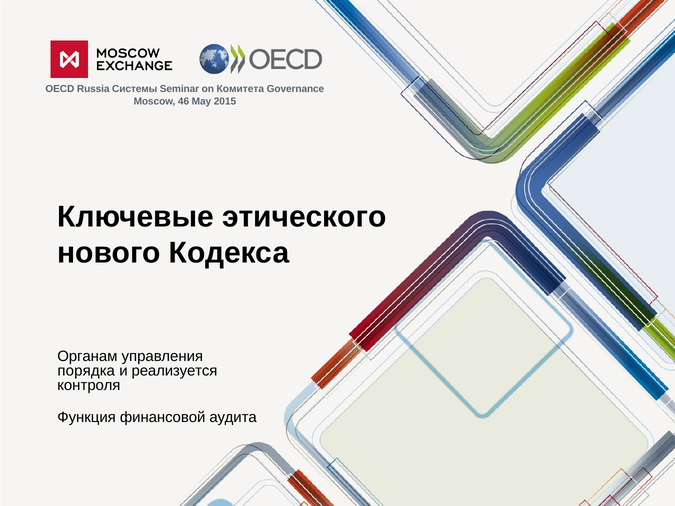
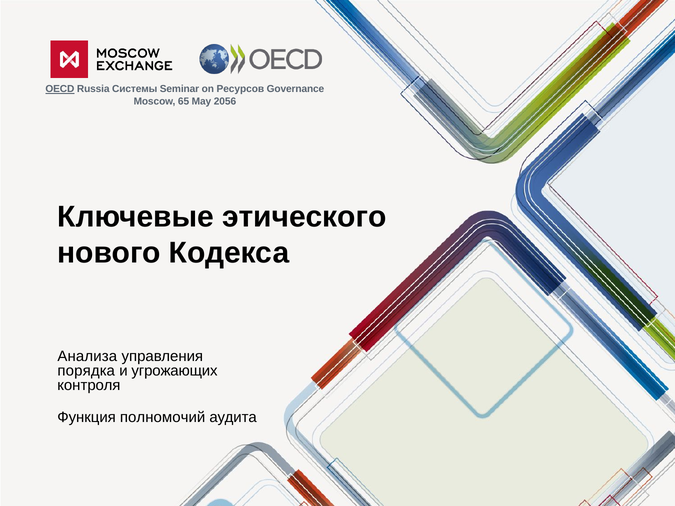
OECD underline: none -> present
Комитета: Комитета -> Ресурсов
46: 46 -> 65
2015: 2015 -> 2056
Органам: Органам -> Анализа
реализуется: реализуется -> угрожающих
финансовой: финансовой -> полномочий
